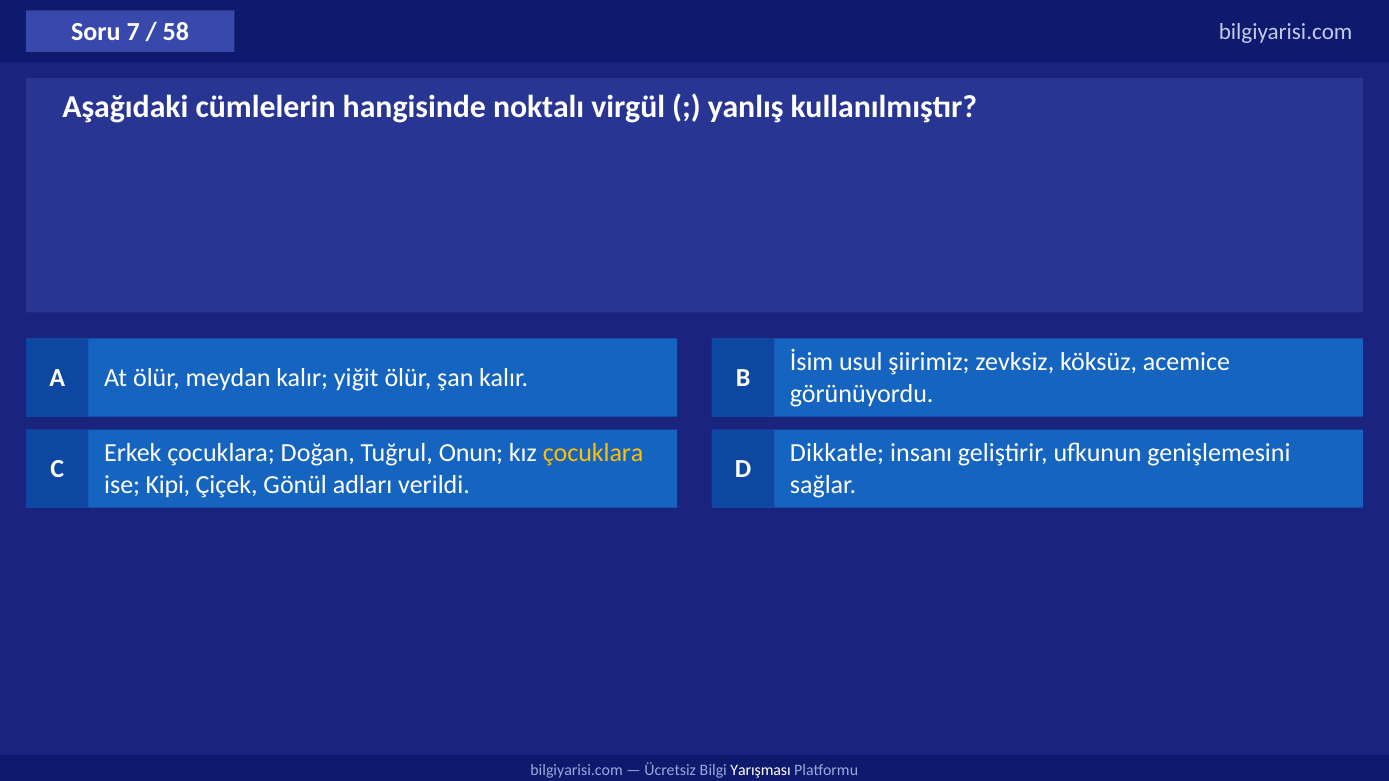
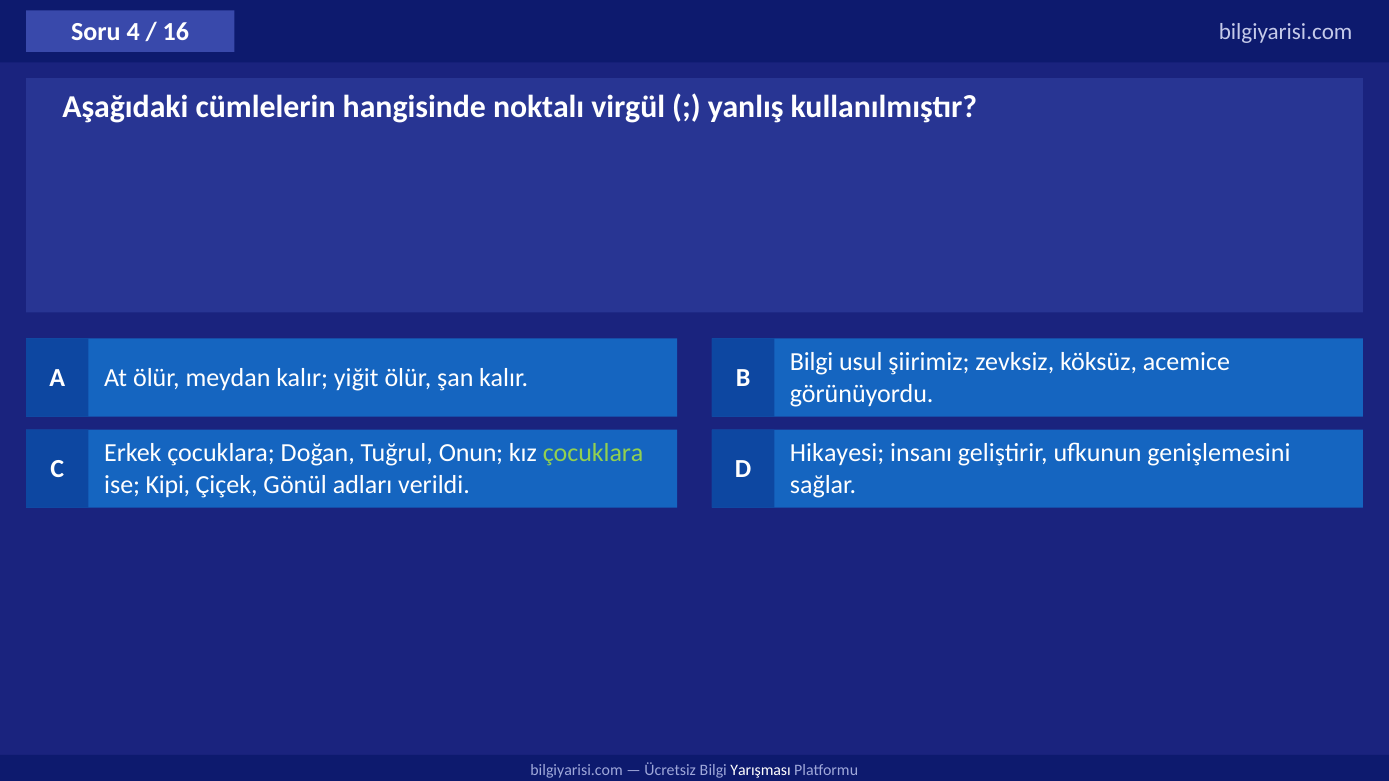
7: 7 -> 4
58: 58 -> 16
İsim at (812, 362): İsim -> Bilgi
çocuklara at (593, 453) colour: yellow -> light green
Dikkatle: Dikkatle -> Hikayesi
